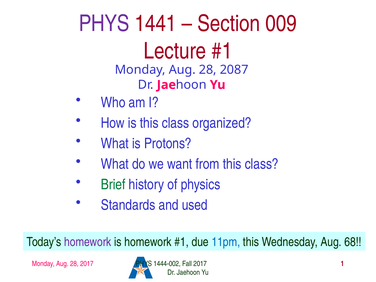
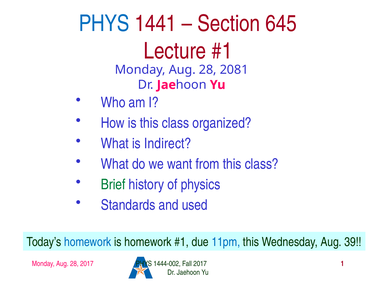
PHYS at (104, 24) colour: purple -> blue
009: 009 -> 645
2087: 2087 -> 2081
Protons: Protons -> Indirect
homework at (88, 242) colour: purple -> blue
68: 68 -> 39
